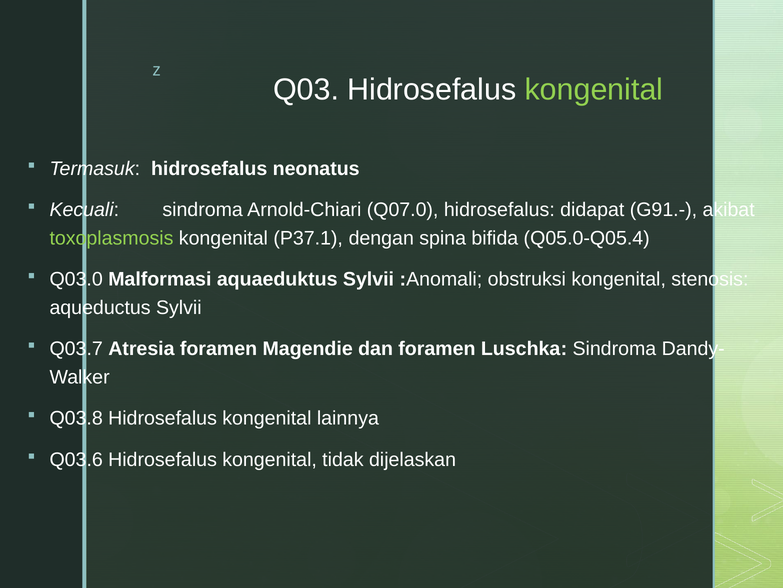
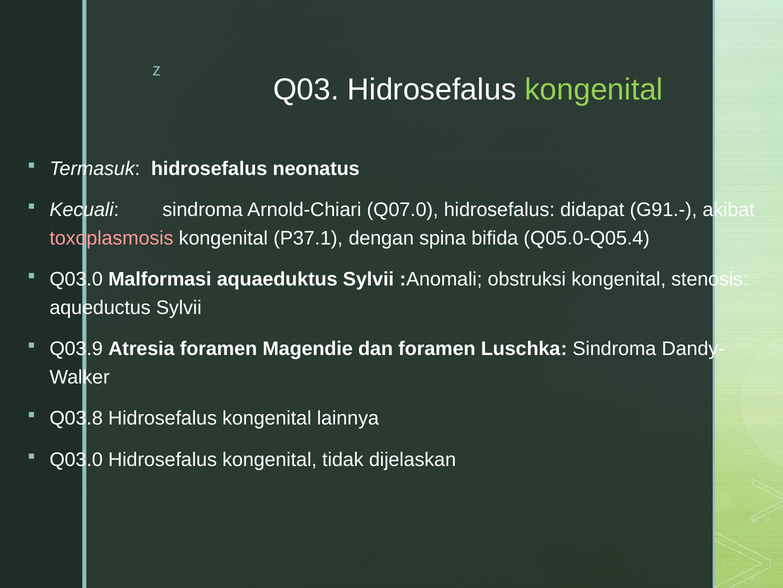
toxoplasmosis colour: light green -> pink
Q03.7: Q03.7 -> Q03.9
Q03.6 at (76, 459): Q03.6 -> Q03.0
